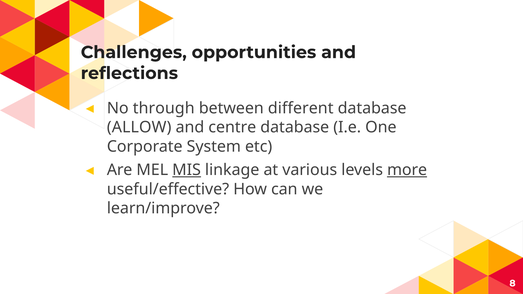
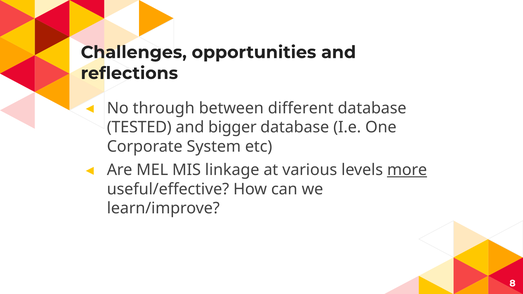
ALLOW: ALLOW -> TESTED
centre: centre -> bigger
MIS underline: present -> none
